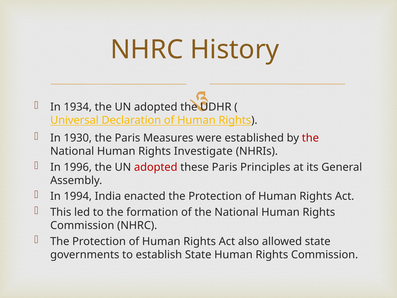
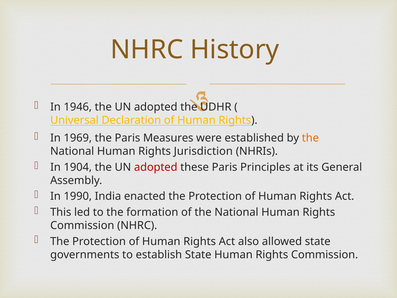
1934: 1934 -> 1946
1930: 1930 -> 1969
the at (310, 138) colour: red -> orange
Investigate: Investigate -> Jurisdiction
1996: 1996 -> 1904
1994: 1994 -> 1990
